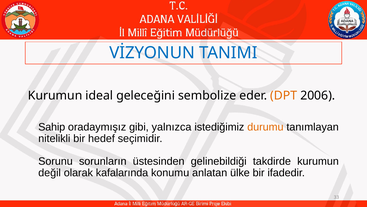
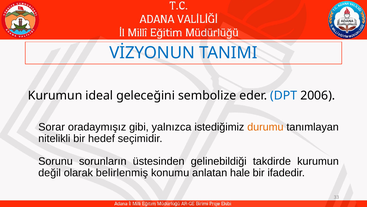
DPT colour: orange -> blue
Sahip: Sahip -> Sorar
kafalarında: kafalarında -> belirlenmiş
ülke: ülke -> hale
